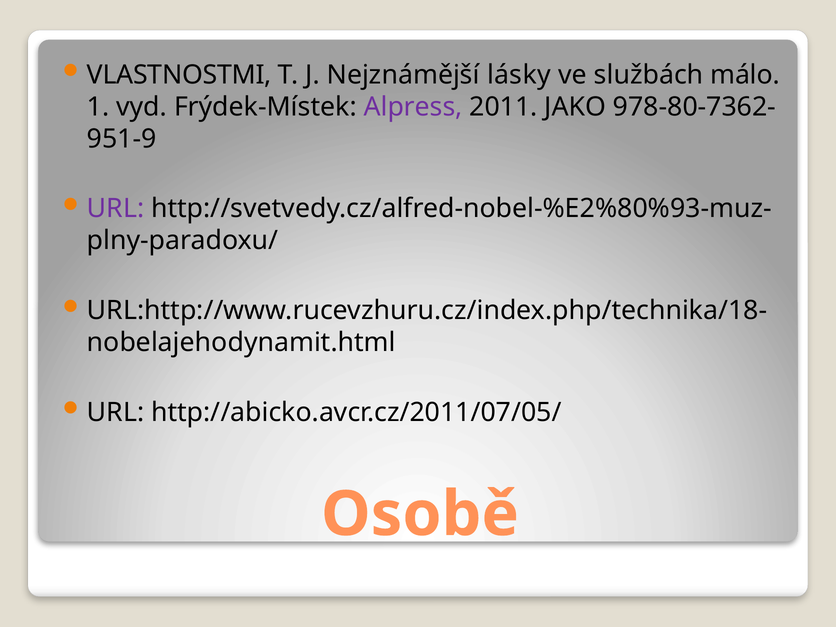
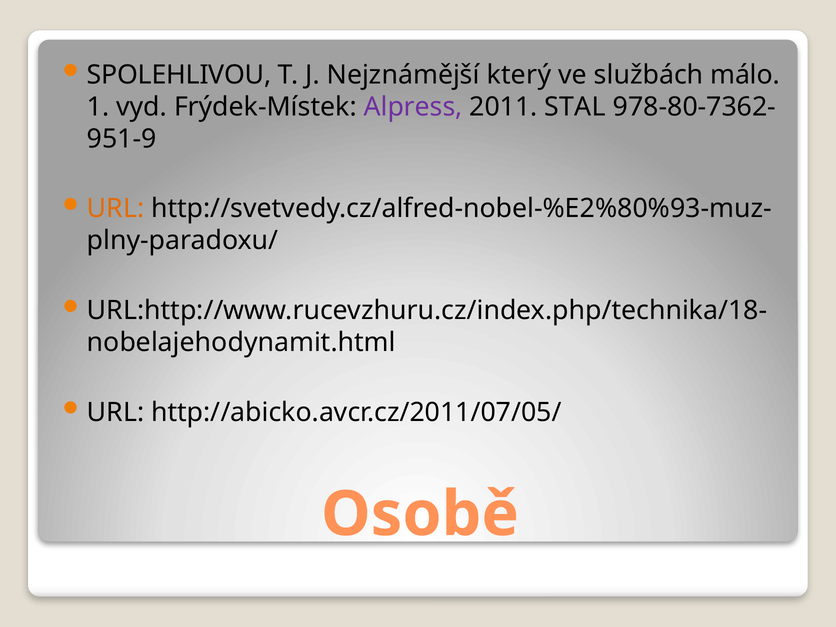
VLASTNOSTMI: VLASTNOSTMI -> SPOLEHLIVOU
lásky: lásky -> který
JAKO: JAKO -> STAL
URL at (116, 209) colour: purple -> orange
